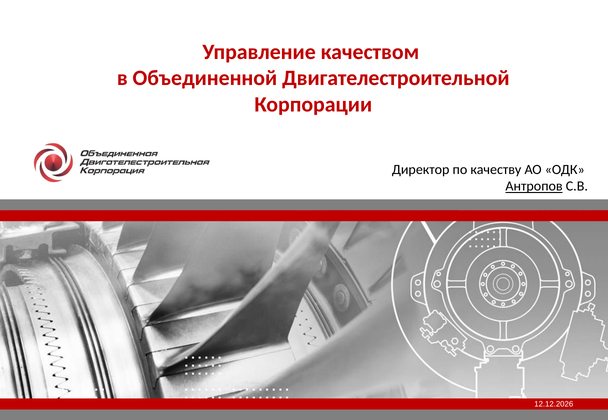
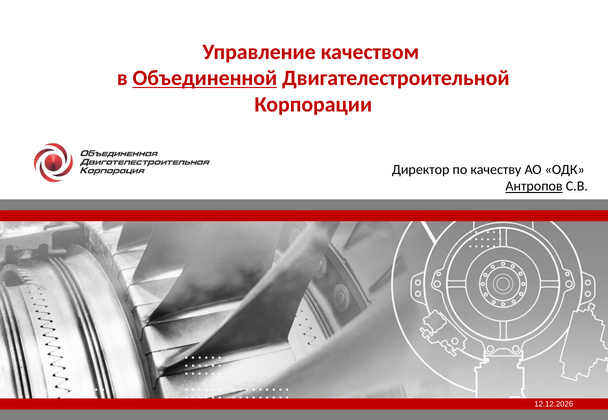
Объединенной underline: none -> present
